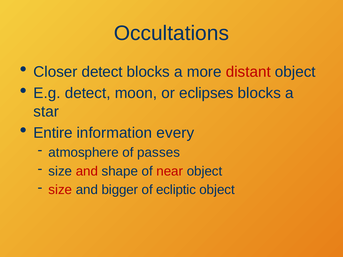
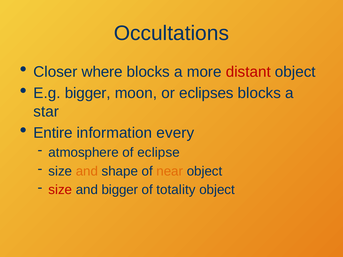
Closer detect: detect -> where
E.g detect: detect -> bigger
passes: passes -> eclipse
and at (87, 171) colour: red -> orange
near colour: red -> orange
ecliptic: ecliptic -> totality
